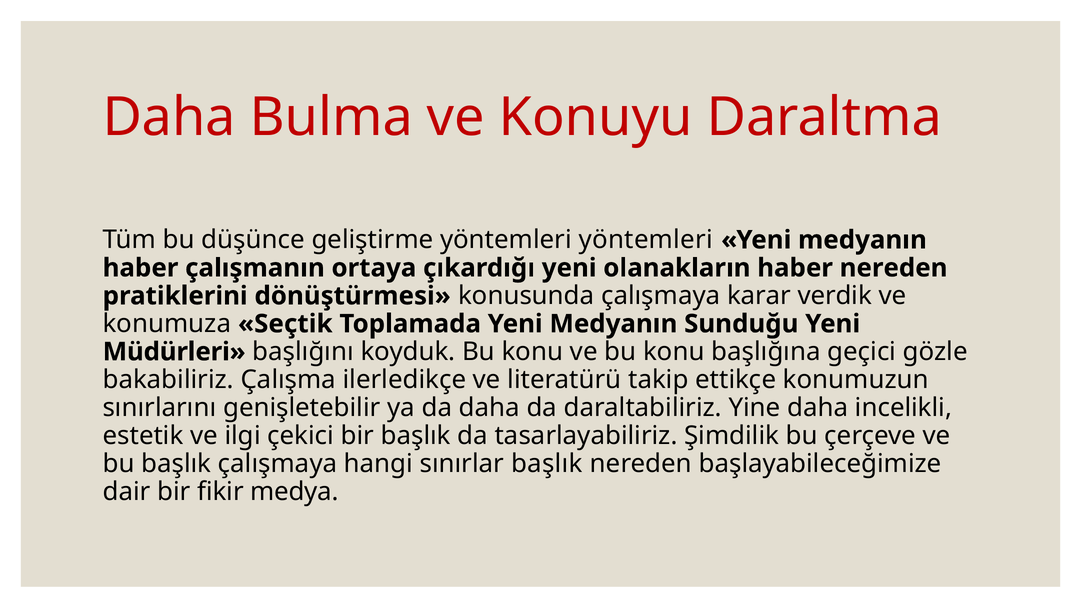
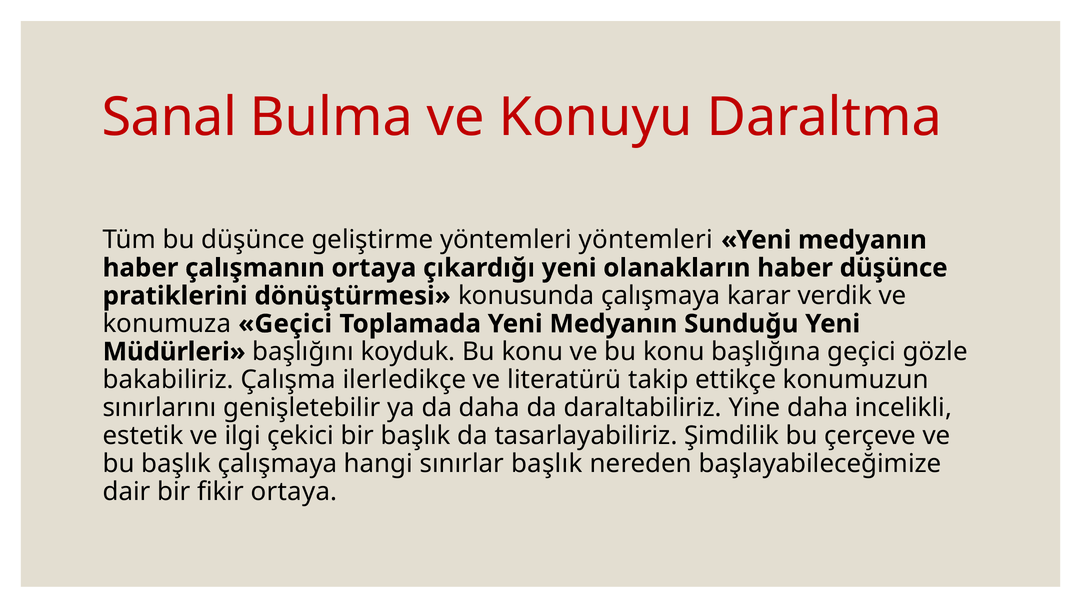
Daha at (169, 117): Daha -> Sanal
haber nereden: nereden -> düşünce
konumuza Seçtik: Seçtik -> Geçici
fikir medya: medya -> ortaya
